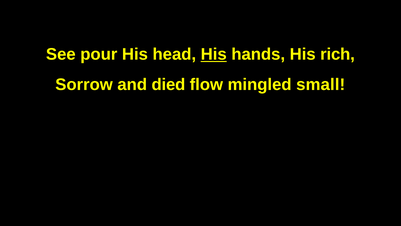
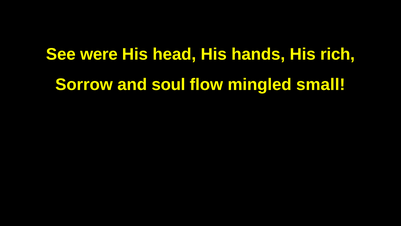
pour: pour -> were
His at (214, 54) underline: present -> none
died: died -> soul
